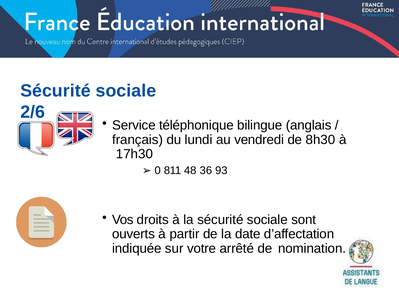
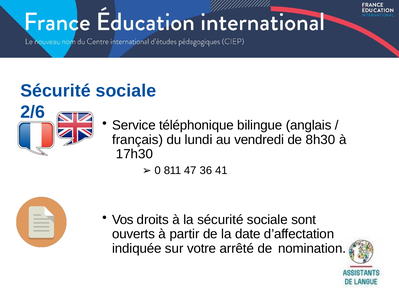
48: 48 -> 47
93: 93 -> 41
